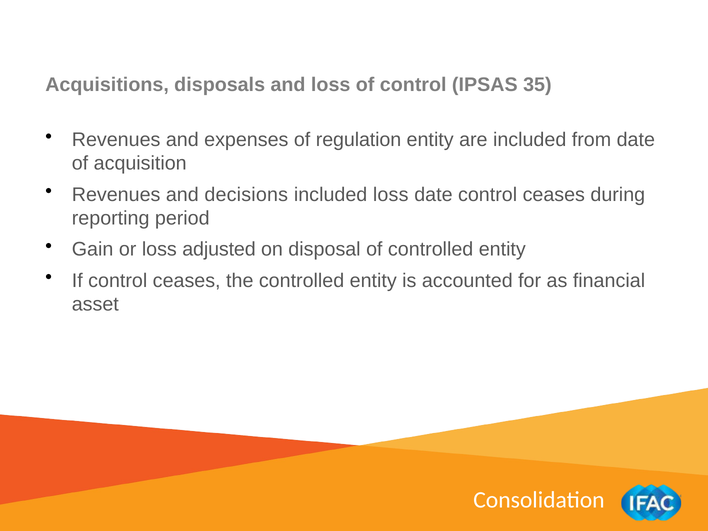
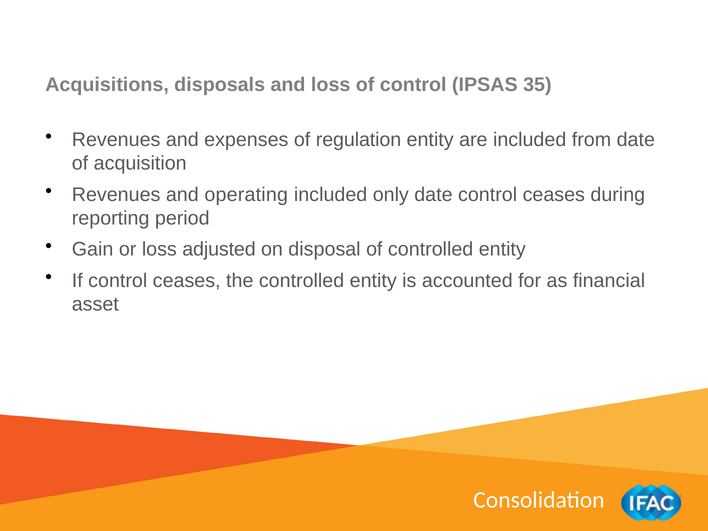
decisions: decisions -> operating
included loss: loss -> only
